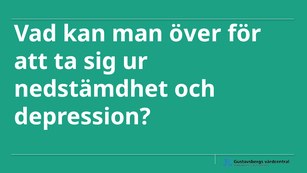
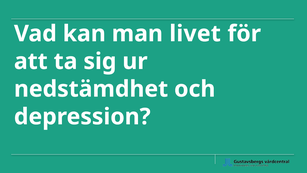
över: över -> livet
